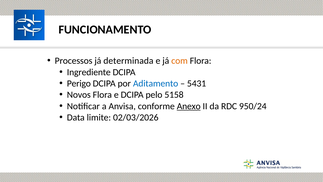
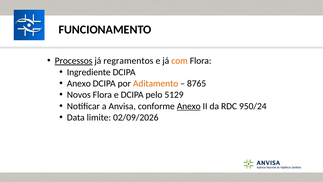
Processos underline: none -> present
determinada: determinada -> regramentos
Perigo at (79, 83): Perigo -> Anexo
Aditamento colour: blue -> orange
5431: 5431 -> 8765
5158: 5158 -> 5129
02/03/2026: 02/03/2026 -> 02/09/2026
